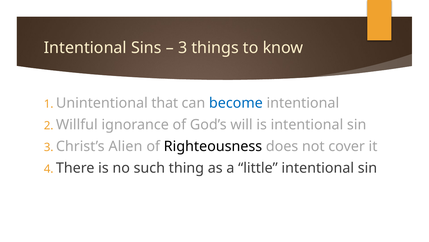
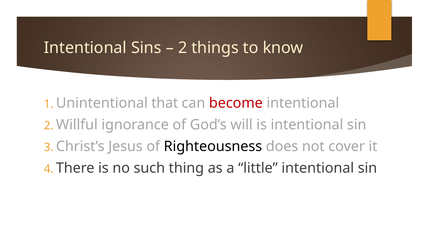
3 at (183, 48): 3 -> 2
become colour: blue -> red
Alien: Alien -> Jesus
